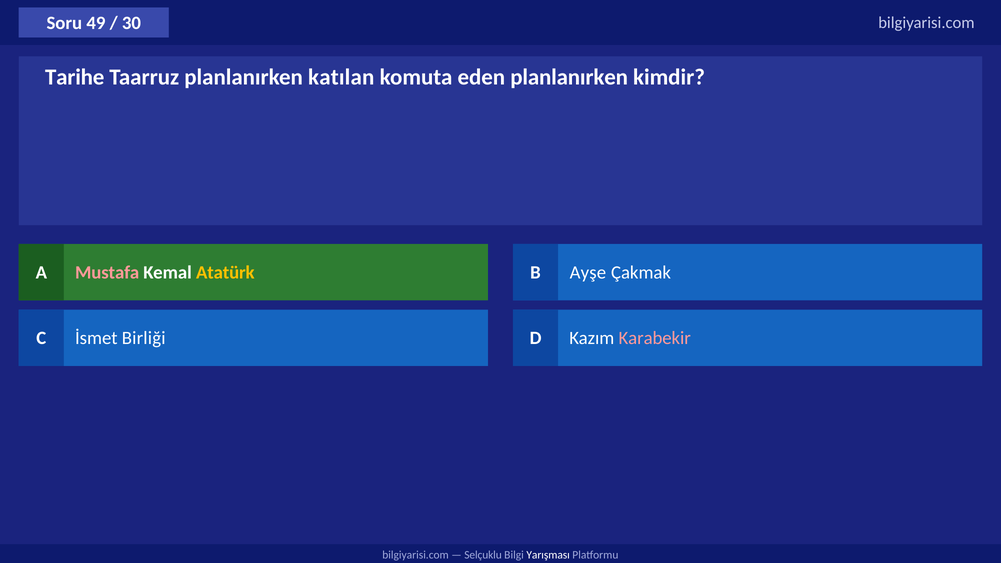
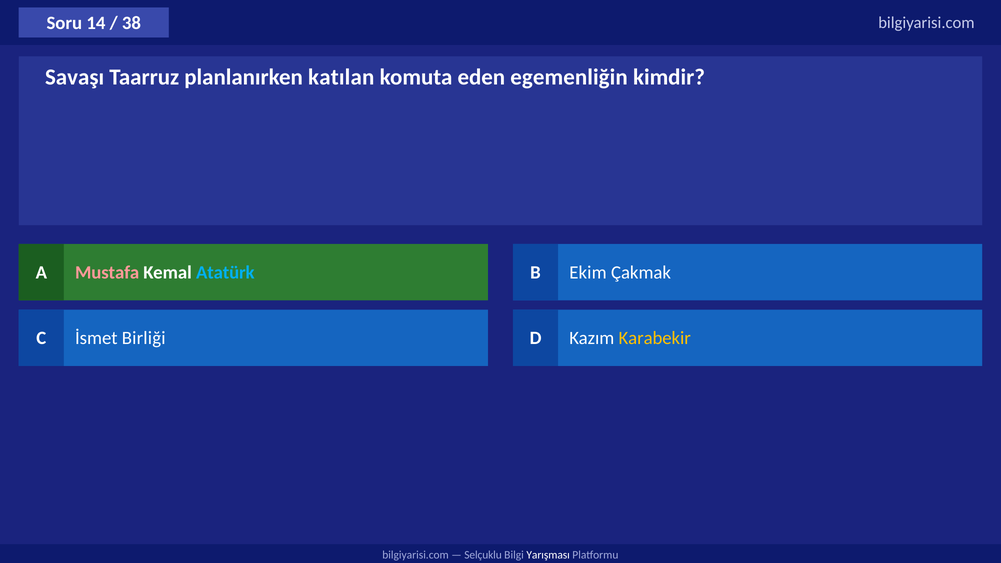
49: 49 -> 14
30: 30 -> 38
Tarihe: Tarihe -> Savaşı
eden planlanırken: planlanırken -> egemenliğin
Atatürk colour: yellow -> light blue
Ayşe: Ayşe -> Ekim
Karabekir colour: pink -> yellow
